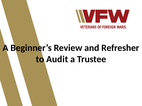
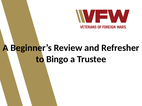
Audit: Audit -> Bingo
